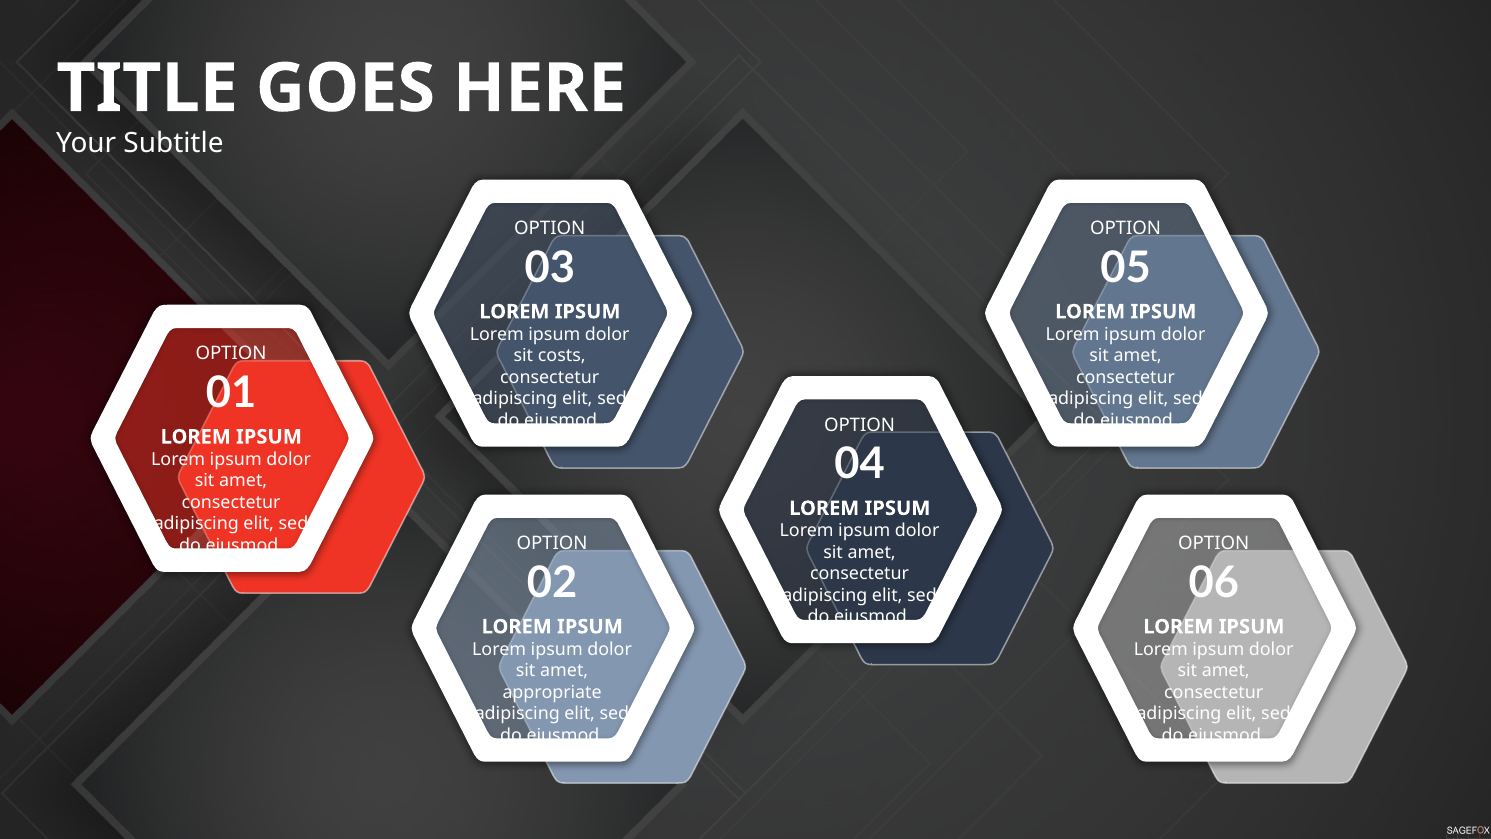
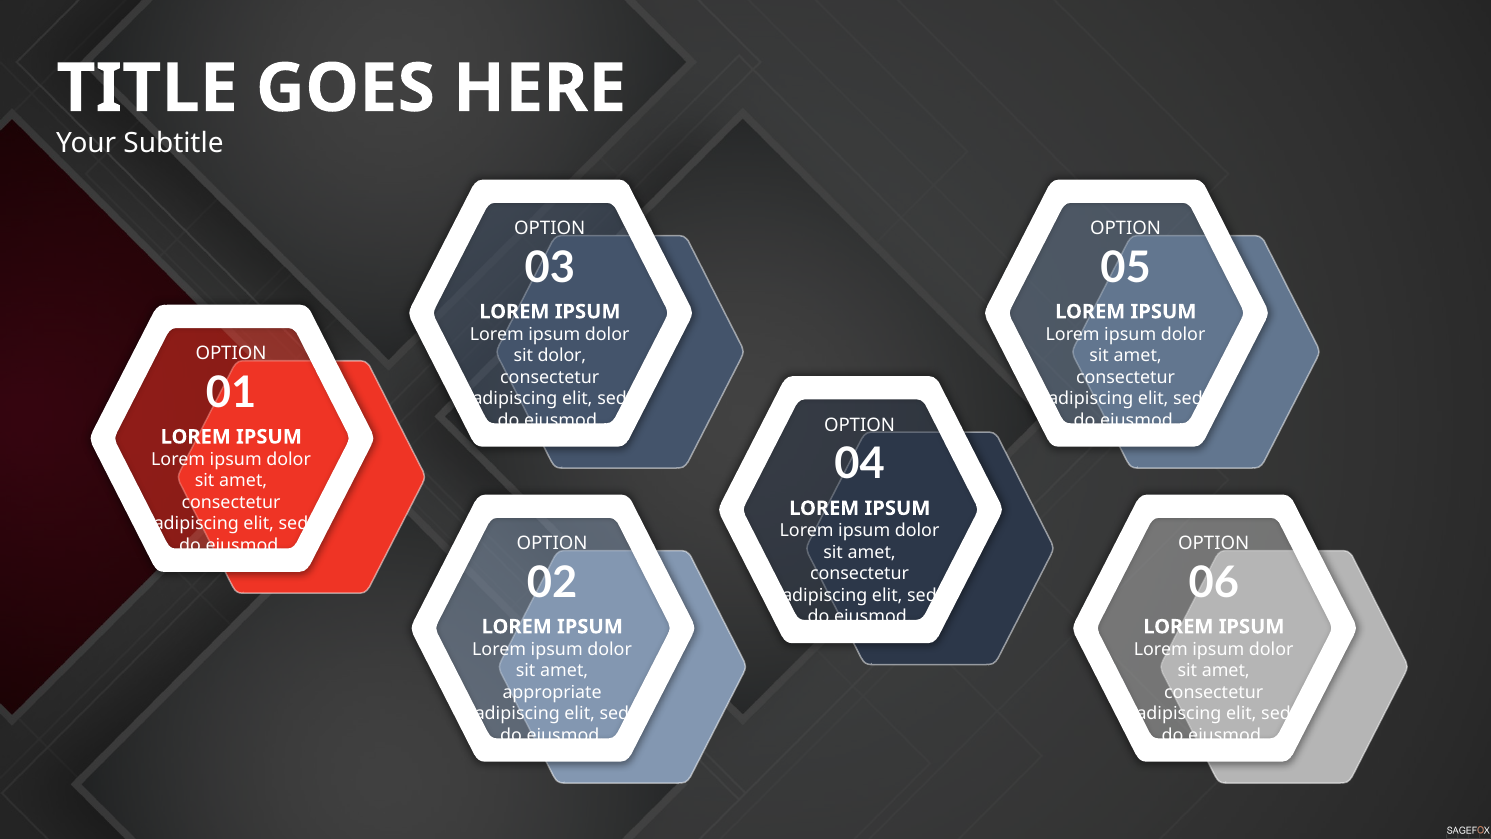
sit costs: costs -> dolor
